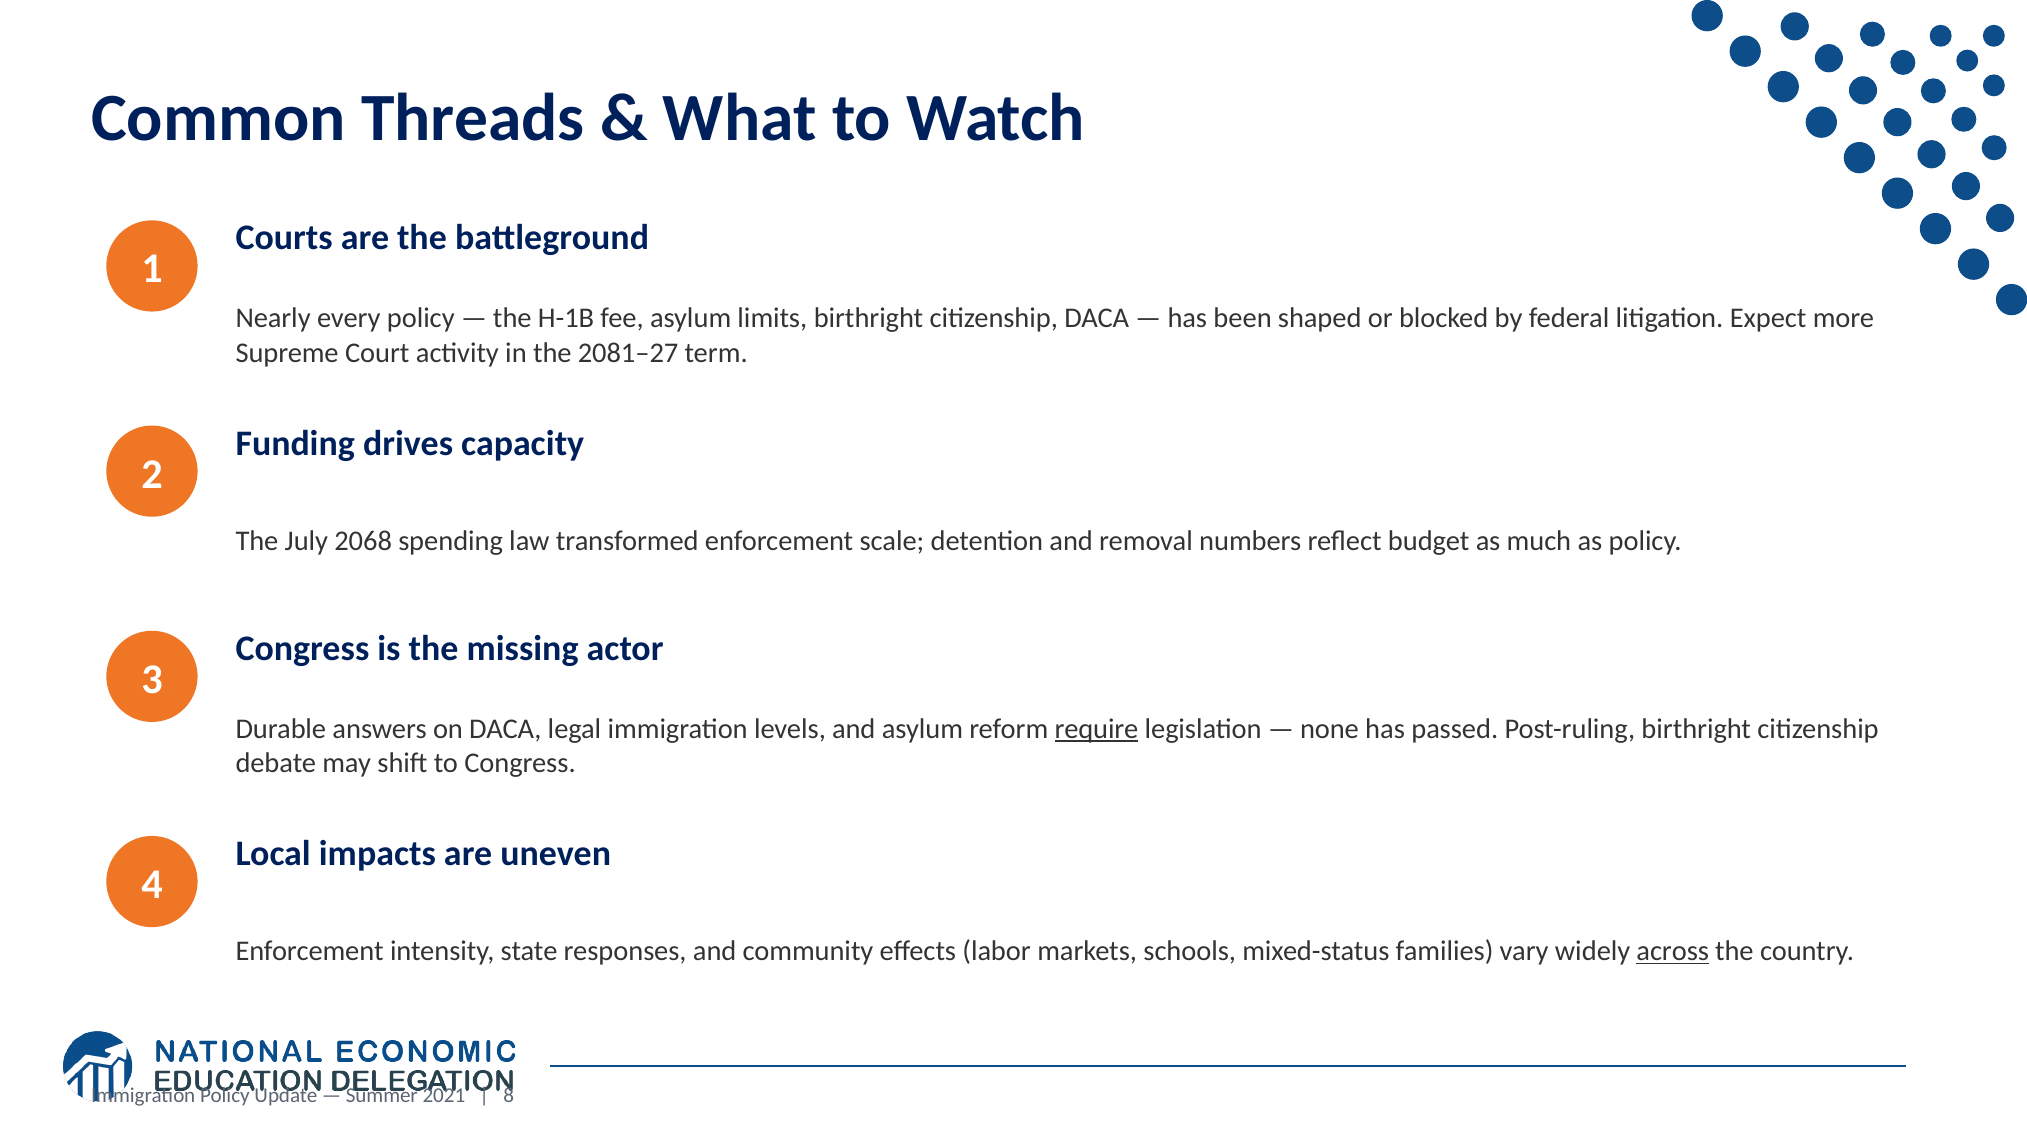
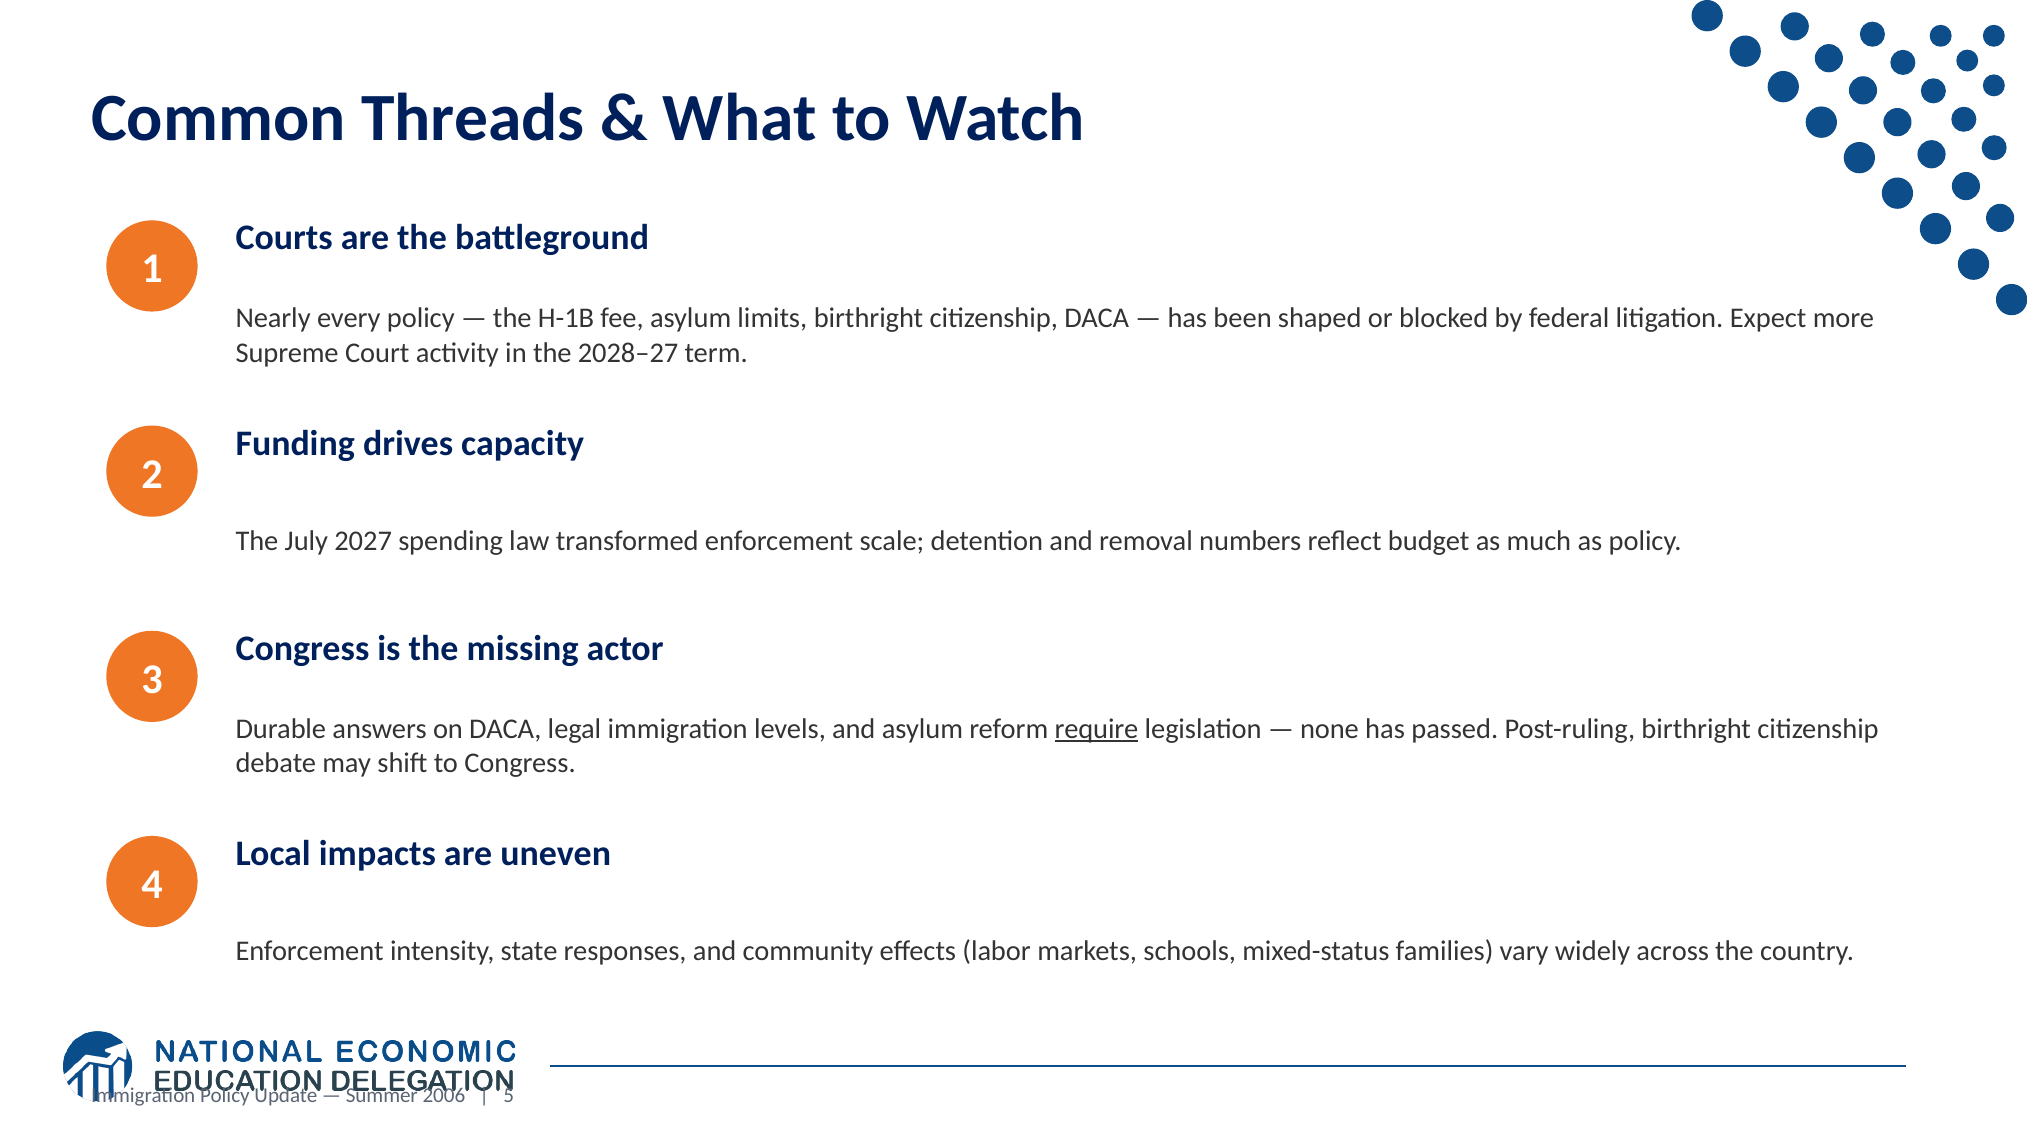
2081–27: 2081–27 -> 2028–27
2068: 2068 -> 2027
across underline: present -> none
2021: 2021 -> 2006
8: 8 -> 5
